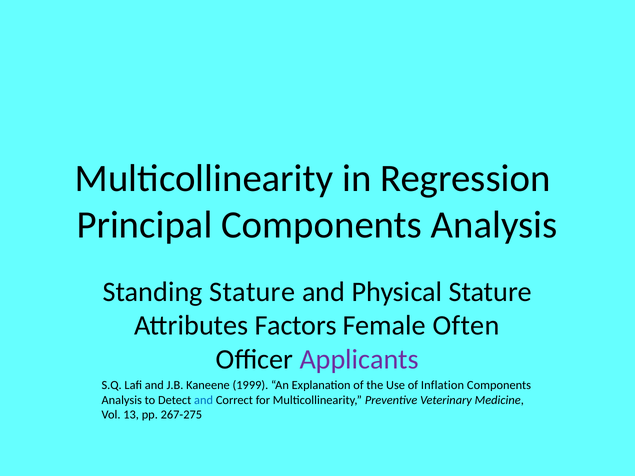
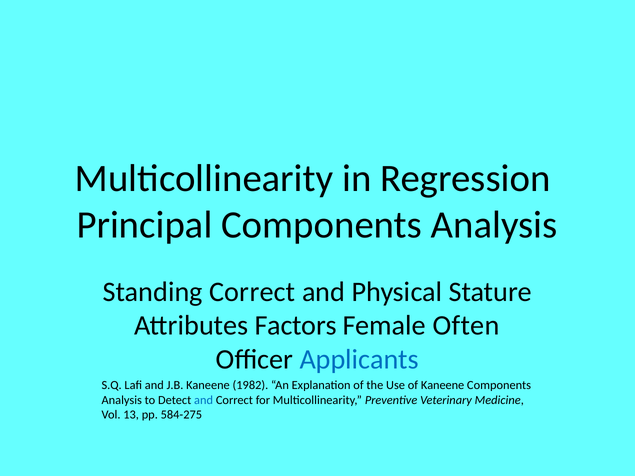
Standing Stature: Stature -> Correct
Applicants colour: purple -> blue
1999: 1999 -> 1982
of Inflation: Inflation -> Kaneene
267-275: 267-275 -> 584-275
